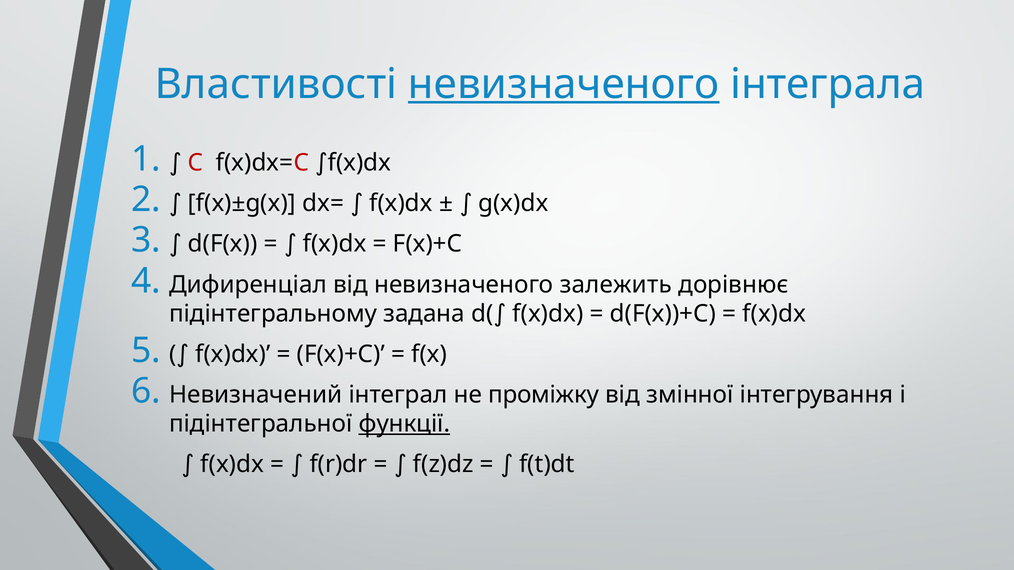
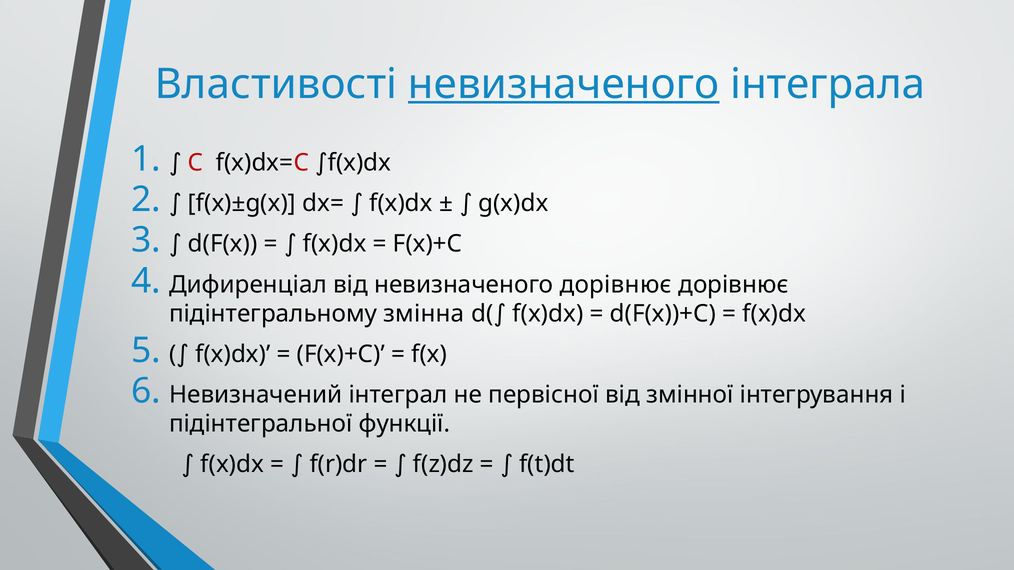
невизначеного залежить: залежить -> дорівнює
задана: задана -> змінна
проміжку: проміжку -> первісної
функції underline: present -> none
